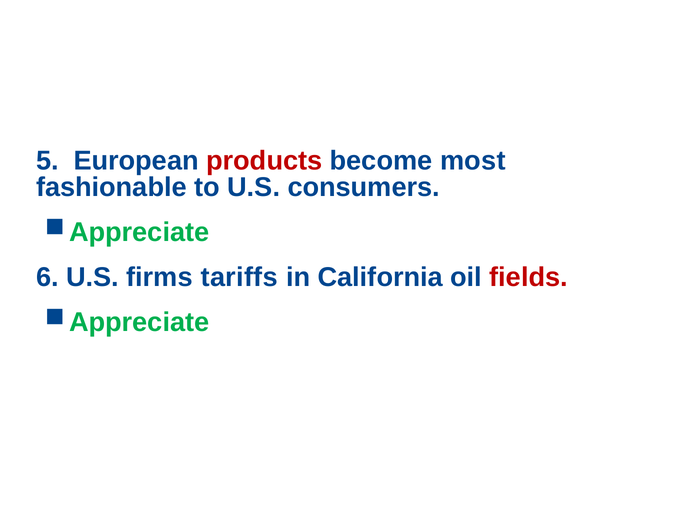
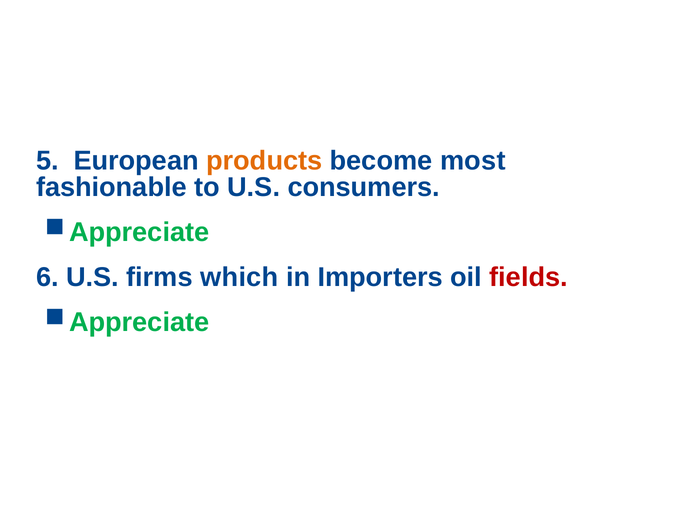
products colour: red -> orange
tariffs: tariffs -> which
California: California -> Importers
